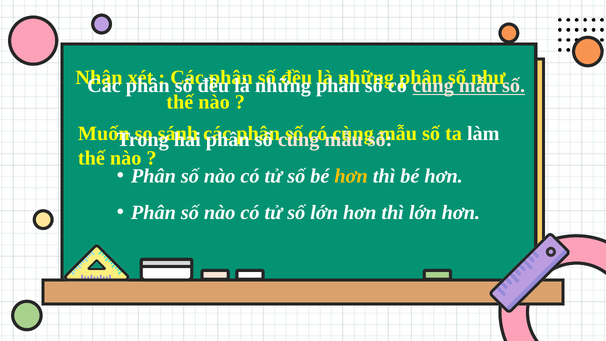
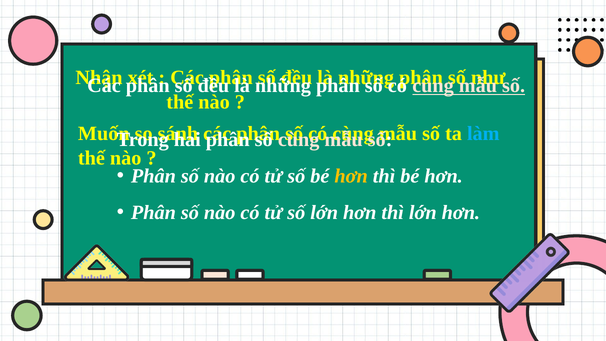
làm colour: white -> light blue
